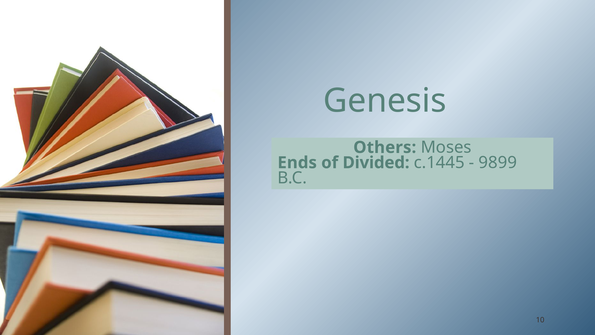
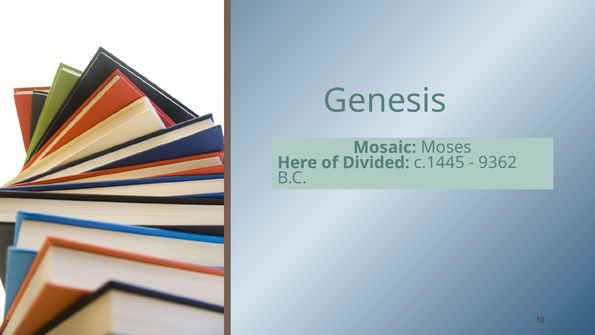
Others: Others -> Mosaic
Ends: Ends -> Here
9899: 9899 -> 9362
